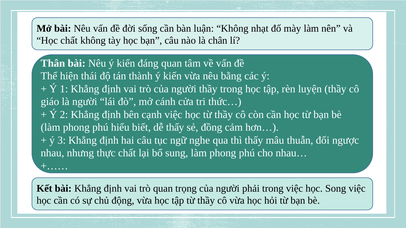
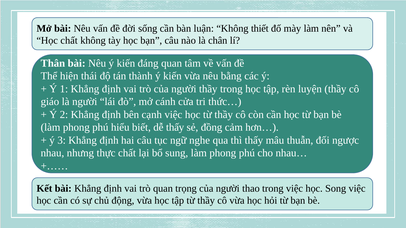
nhạt: nhạt -> thiết
phải: phải -> thao
